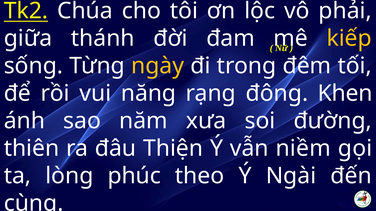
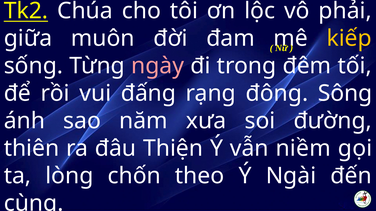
thánh: thánh -> muôn
ngày colour: yellow -> pink
năng: năng -> đấng
Khen: Khen -> Sông
phúc: phúc -> chốn
